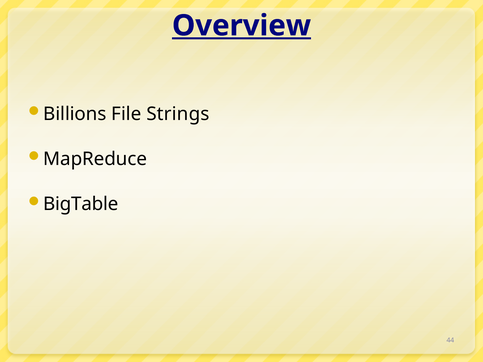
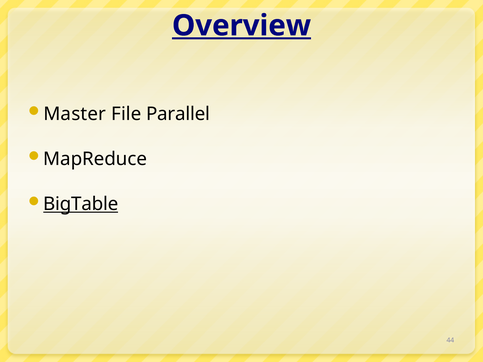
Billions: Billions -> Master
Strings: Strings -> Parallel
BigTable underline: none -> present
